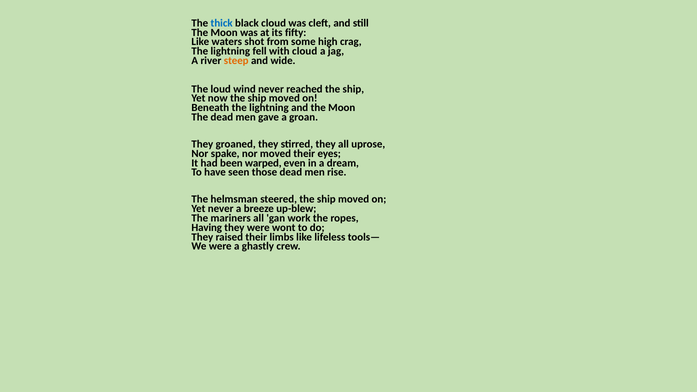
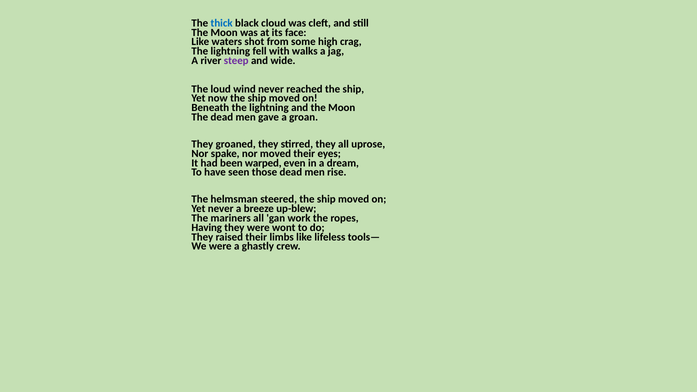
fifty: fifty -> face
with cloud: cloud -> walks
steep colour: orange -> purple
